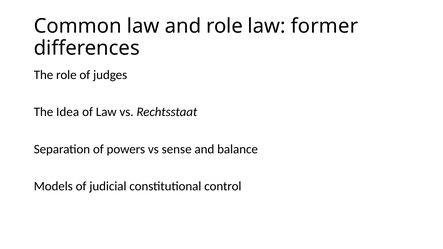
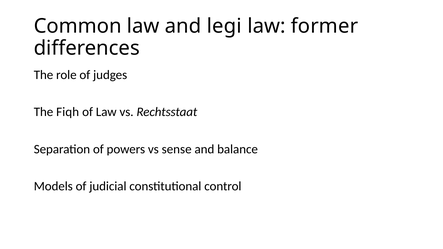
and role: role -> legi
Idea: Idea -> Fiqh
